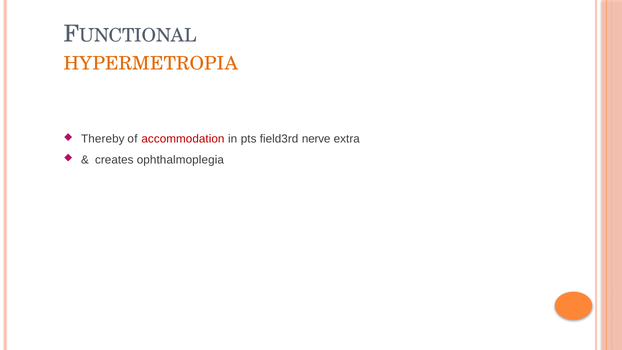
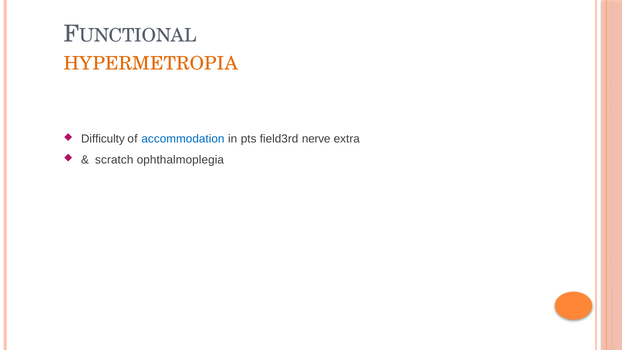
Thereby: Thereby -> Difficulty
accommodation colour: red -> blue
creates: creates -> scratch
